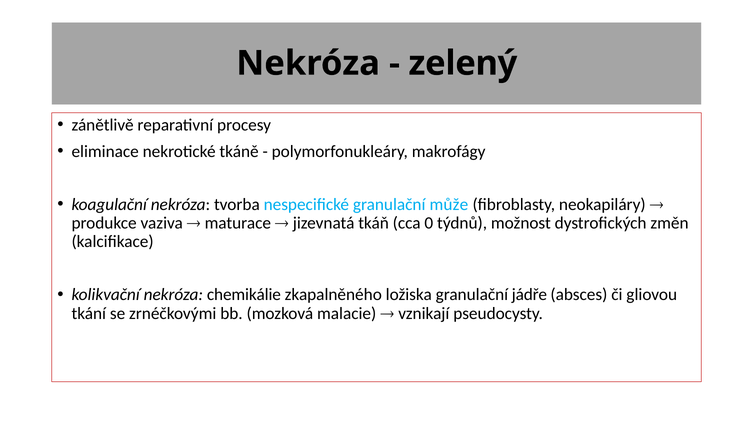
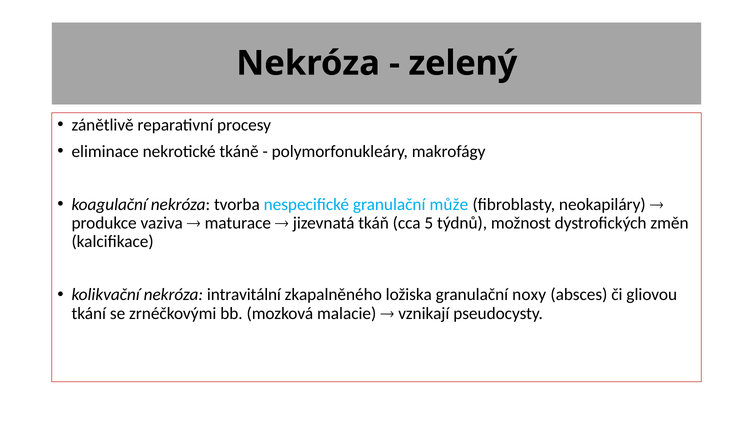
0: 0 -> 5
chemikálie: chemikálie -> intravitální
jádře: jádře -> noxy
